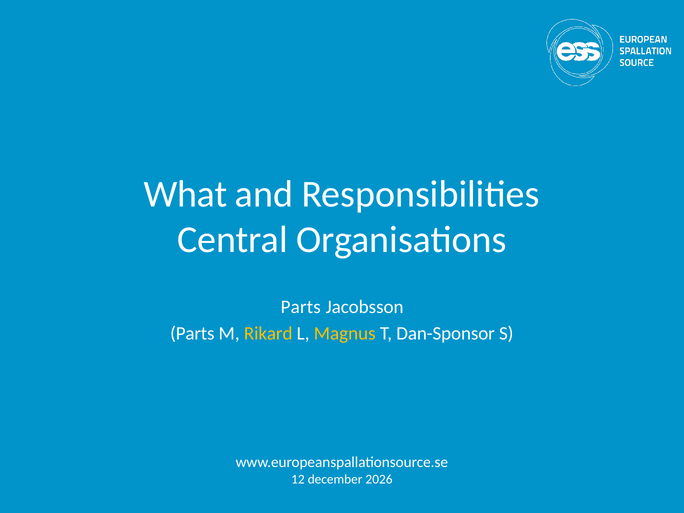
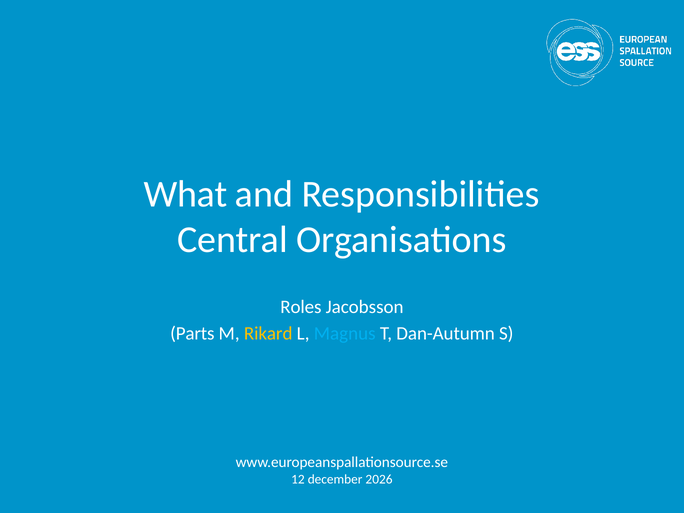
Parts at (301, 307): Parts -> Roles
Magnus colour: yellow -> light blue
Dan-Sponsor: Dan-Sponsor -> Dan-Autumn
